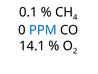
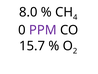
0.1: 0.1 -> 8.0
PPM colour: blue -> purple
14.1: 14.1 -> 15.7
